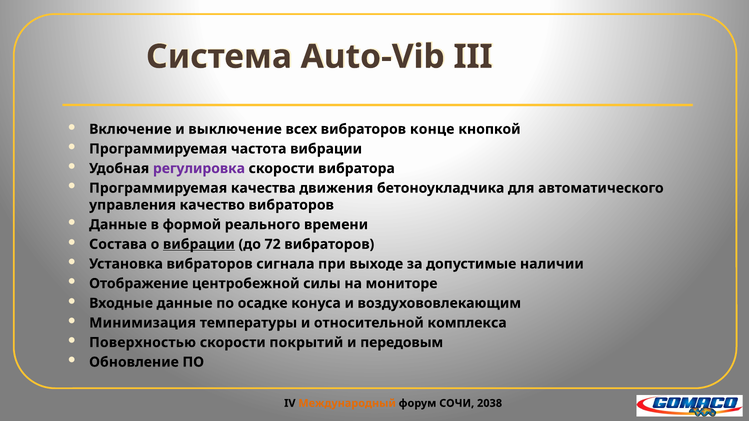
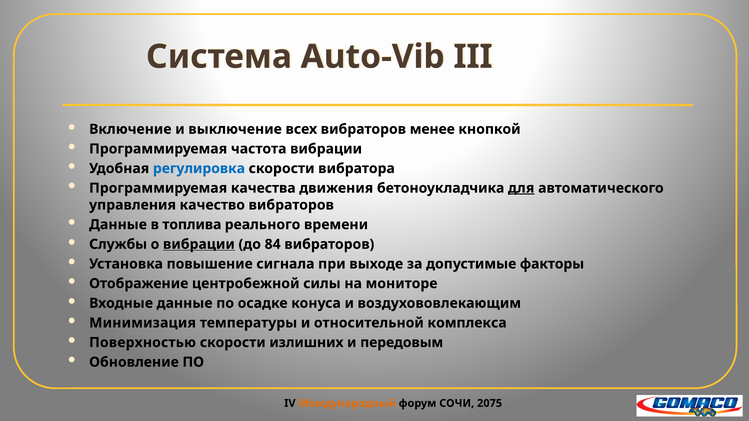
конце: конце -> менее
регулировка colour: purple -> blue
для underline: none -> present
формой: формой -> топлива
Состава: Состава -> Службы
72: 72 -> 84
Установка вибраторов: вибраторов -> повышение
наличии: наличии -> факторы
покрытий: покрытий -> излишних
2038: 2038 -> 2075
